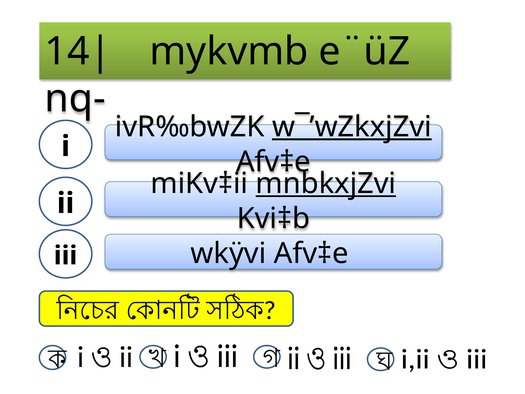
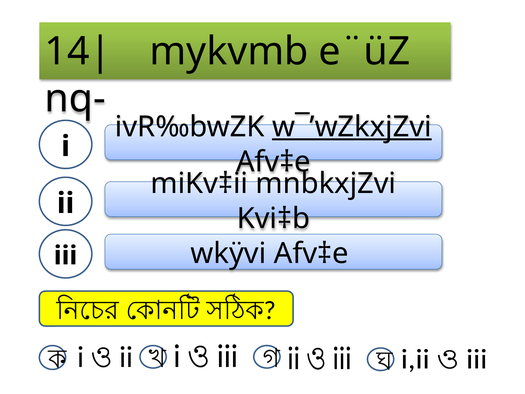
mnbkxjZvi underline: present -> none
